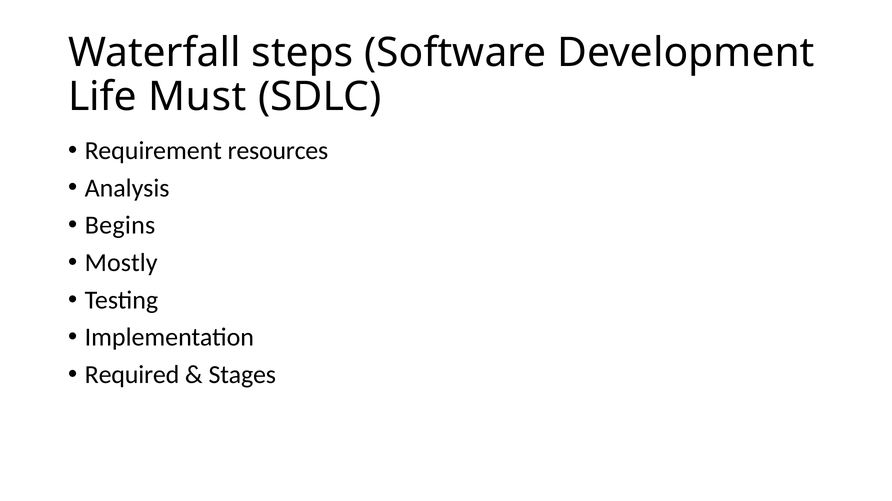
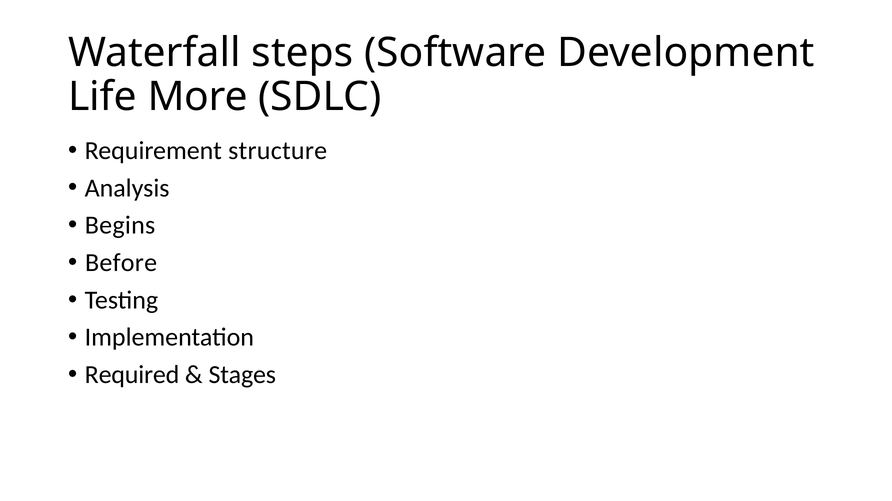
Must: Must -> More
resources: resources -> structure
Mostly: Mostly -> Before
